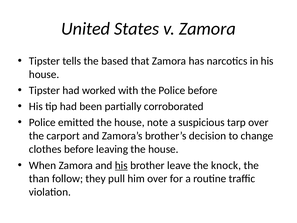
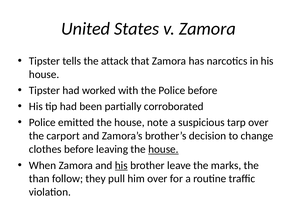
based: based -> attack
house at (163, 149) underline: none -> present
knock: knock -> marks
